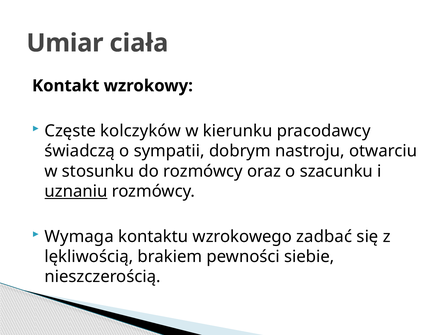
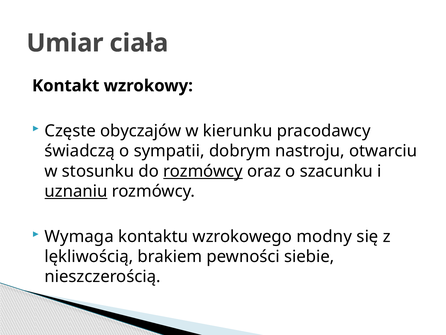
kolczyków: kolczyków -> obyczajów
rozmówcy at (203, 171) underline: none -> present
zadbać: zadbać -> modny
